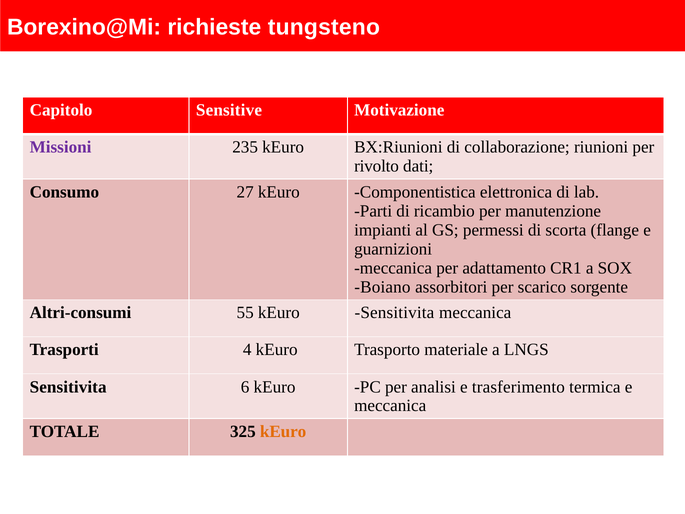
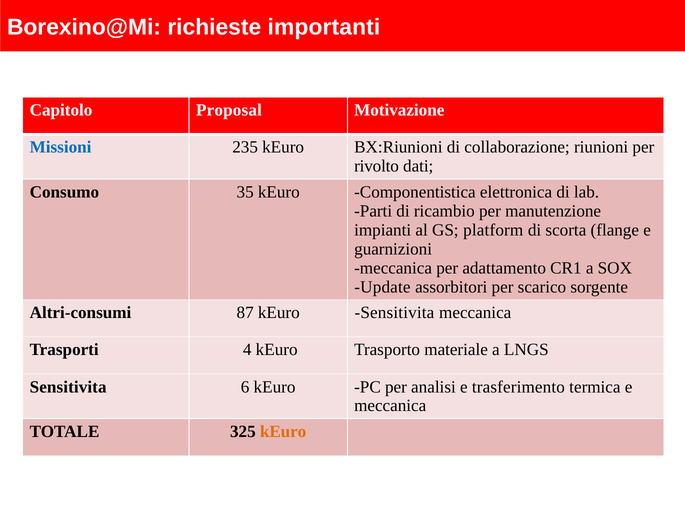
tungsteno: tungsteno -> importanti
Sensitive: Sensitive -> Proposal
Missioni colour: purple -> blue
27: 27 -> 35
permessi: permessi -> platform
Boiano: Boiano -> Update
55: 55 -> 87
